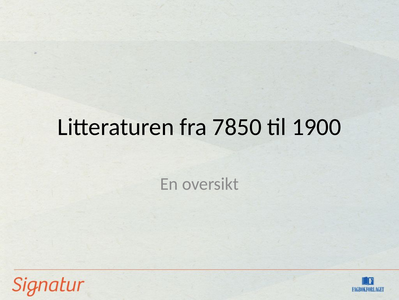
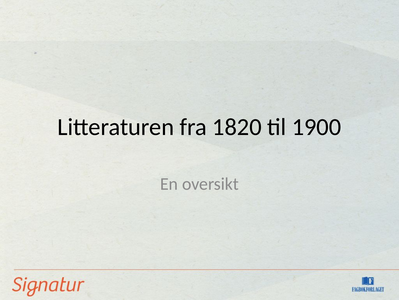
7850: 7850 -> 1820
